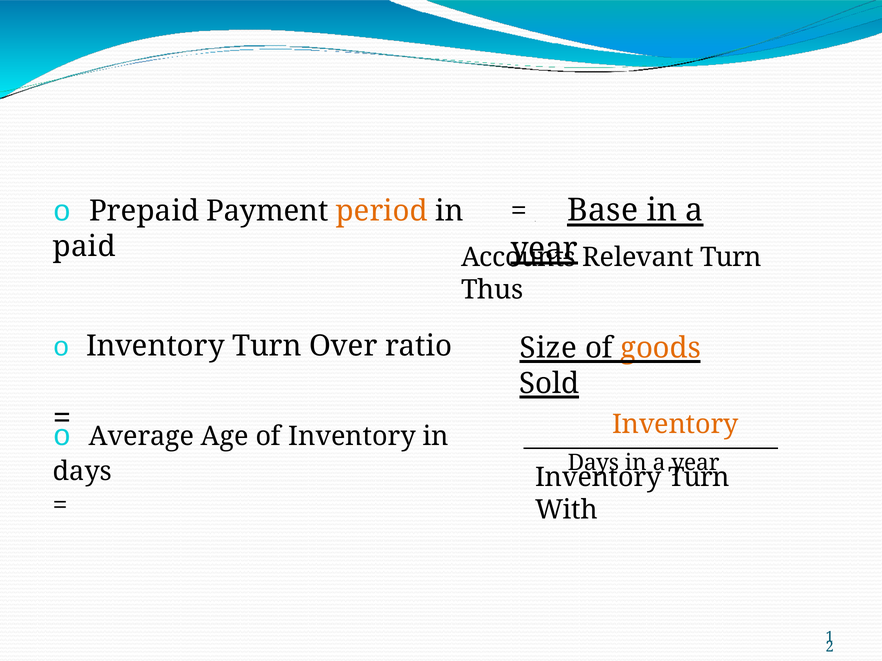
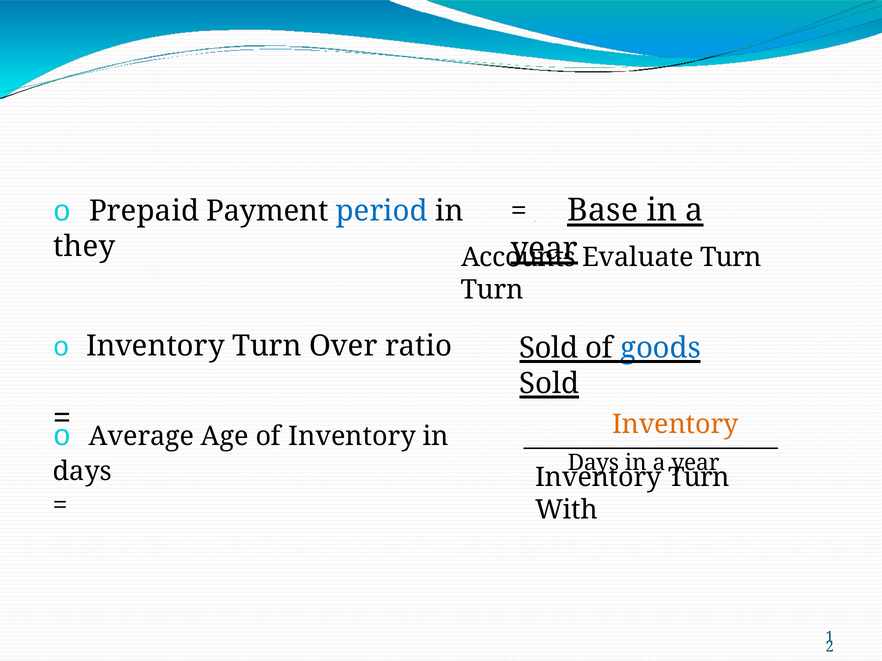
period colour: orange -> blue
paid: paid -> they
Relevant: Relevant -> Evaluate
Thus at (492, 290): Thus -> Turn
Size at (548, 349): Size -> Sold
goods colour: orange -> blue
